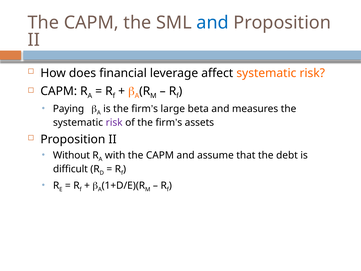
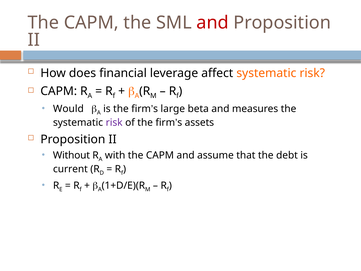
and at (213, 23) colour: blue -> red
Paying: Paying -> Would
difficult: difficult -> current
